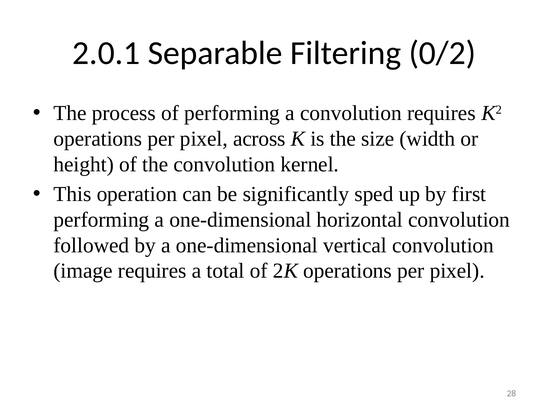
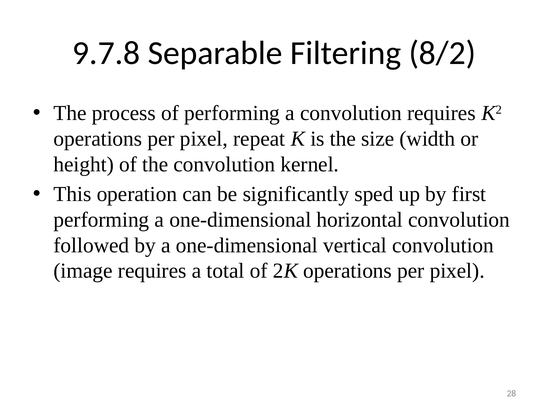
2.0.1: 2.0.1 -> 9.7.8
0/2: 0/2 -> 8/2
across: across -> repeat
